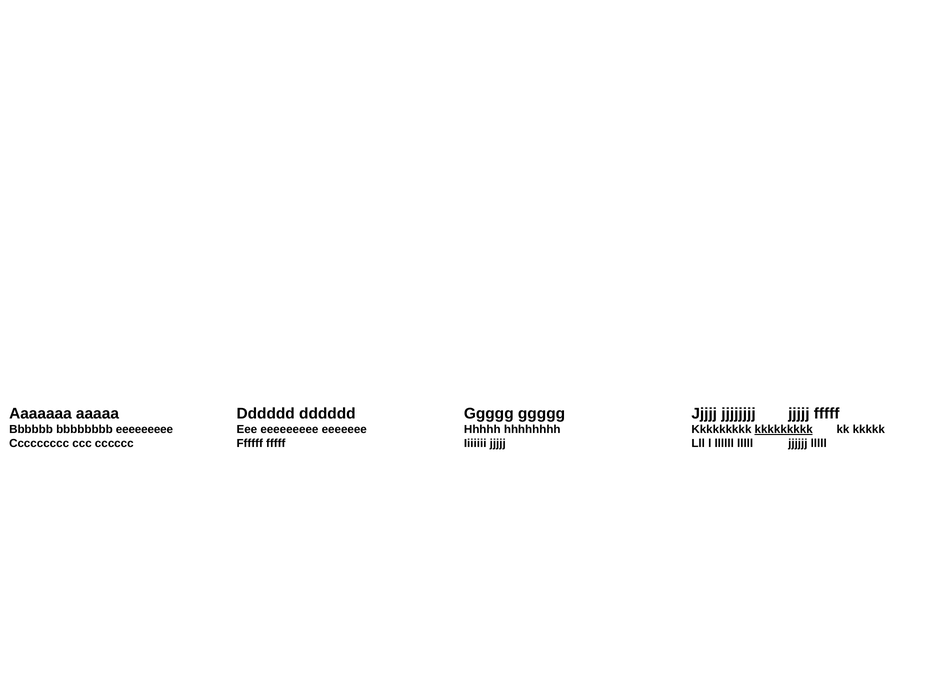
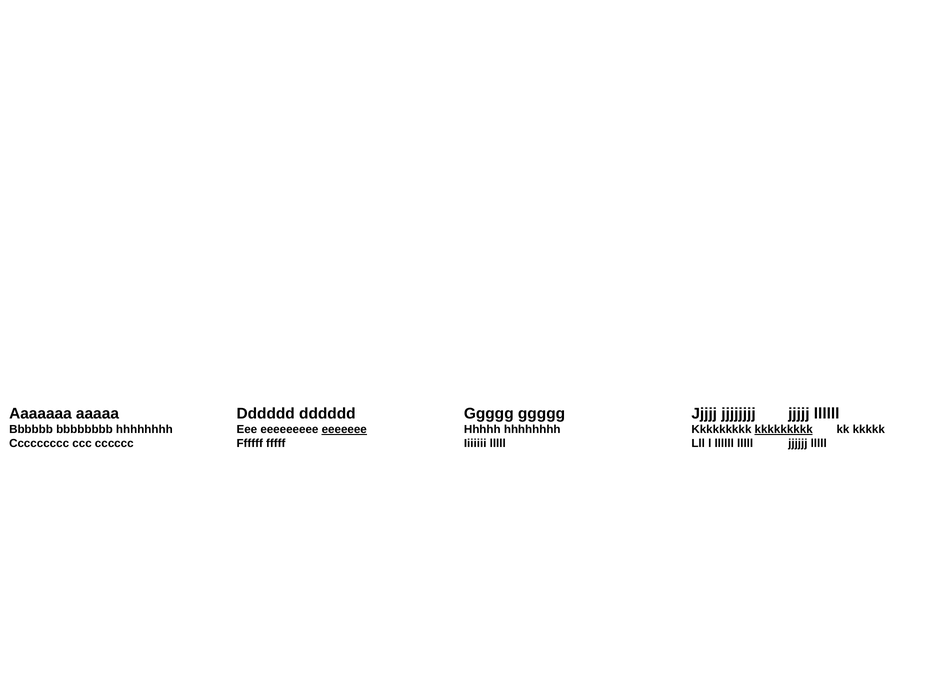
jjjjj fffff: fffff -> llllll
bbbbbbbb eeeeeeeee: eeeeeeeee -> hhhhhhhh
eeeeeee underline: none -> present
Iiiiiii jjjjj: jjjjj -> lllll
